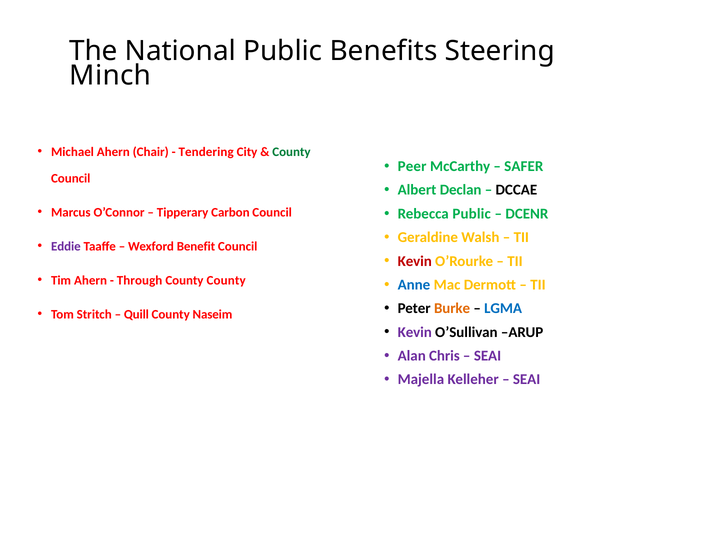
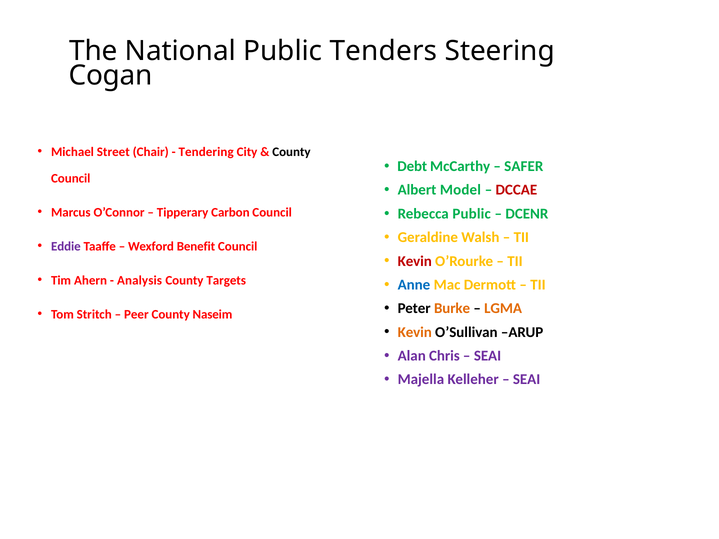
Benefits: Benefits -> Tenders
Minch: Minch -> Cogan
Michael Ahern: Ahern -> Street
County at (291, 152) colour: green -> black
Peer: Peer -> Debt
Declan: Declan -> Model
DCCAE colour: black -> red
Through: Through -> Analysis
County County: County -> Targets
LGMA colour: blue -> orange
Quill: Quill -> Peer
Kevin at (415, 332) colour: purple -> orange
